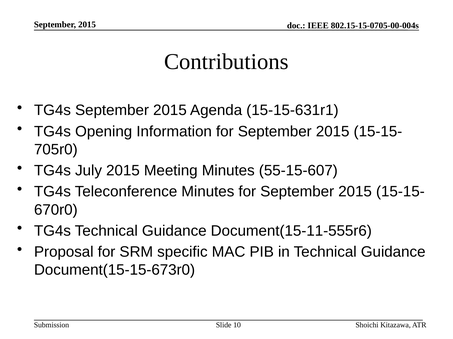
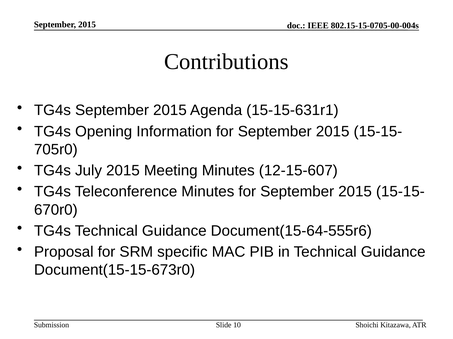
55-15-607: 55-15-607 -> 12-15-607
Document(15-11-555r6: Document(15-11-555r6 -> Document(15-64-555r6
